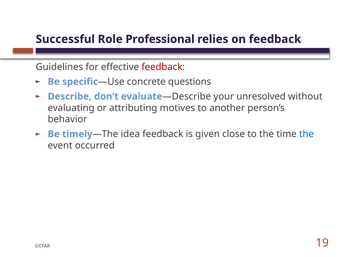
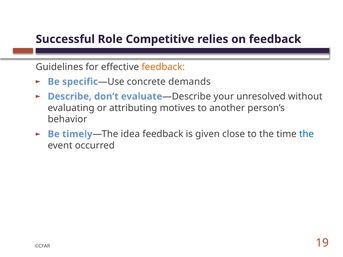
Professional: Professional -> Competitive
feedback at (163, 67) colour: red -> orange
questions: questions -> demands
